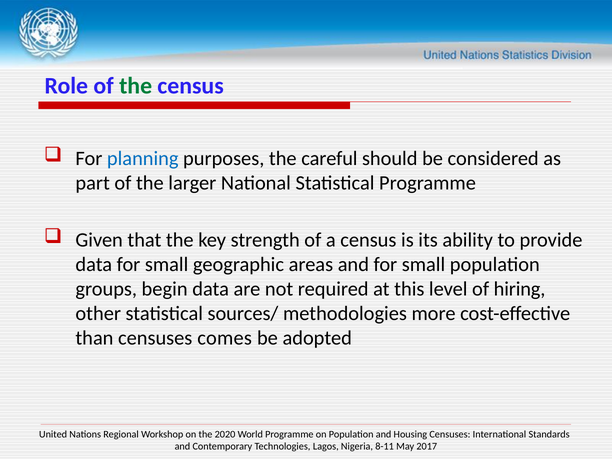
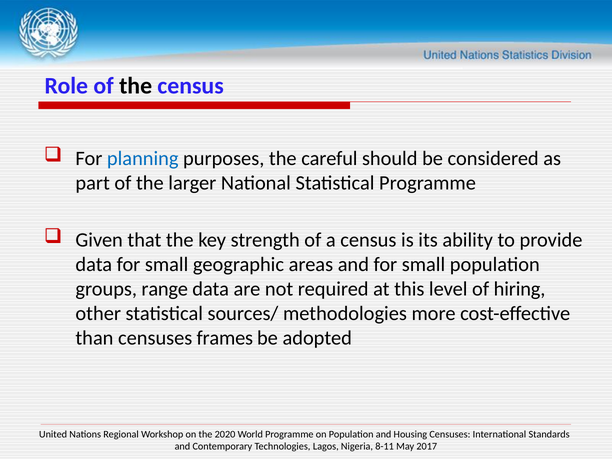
the at (136, 86) colour: green -> black
begin: begin -> range
comes: comes -> frames
